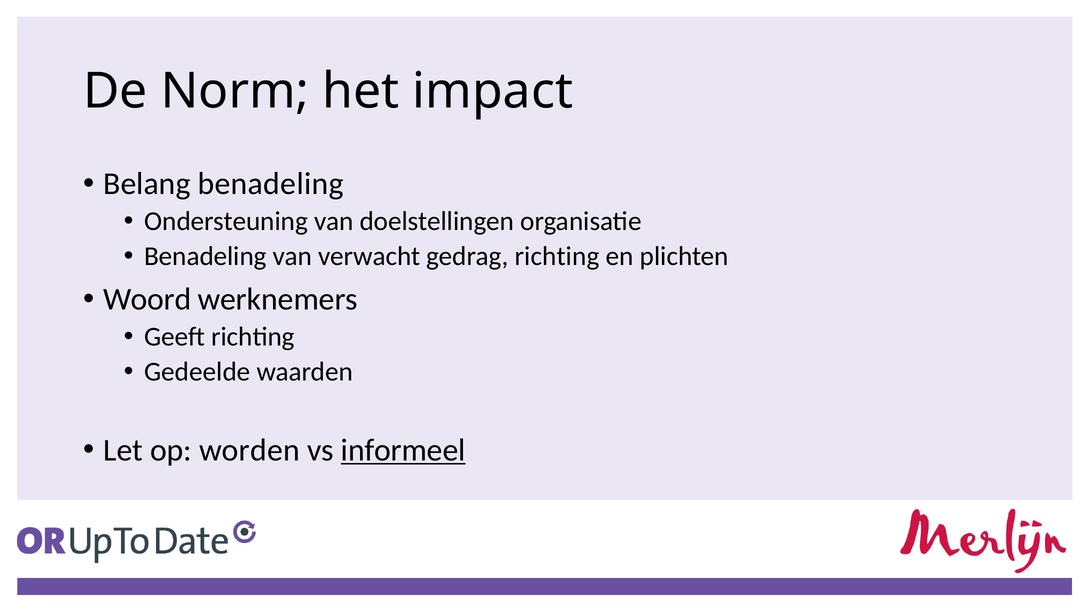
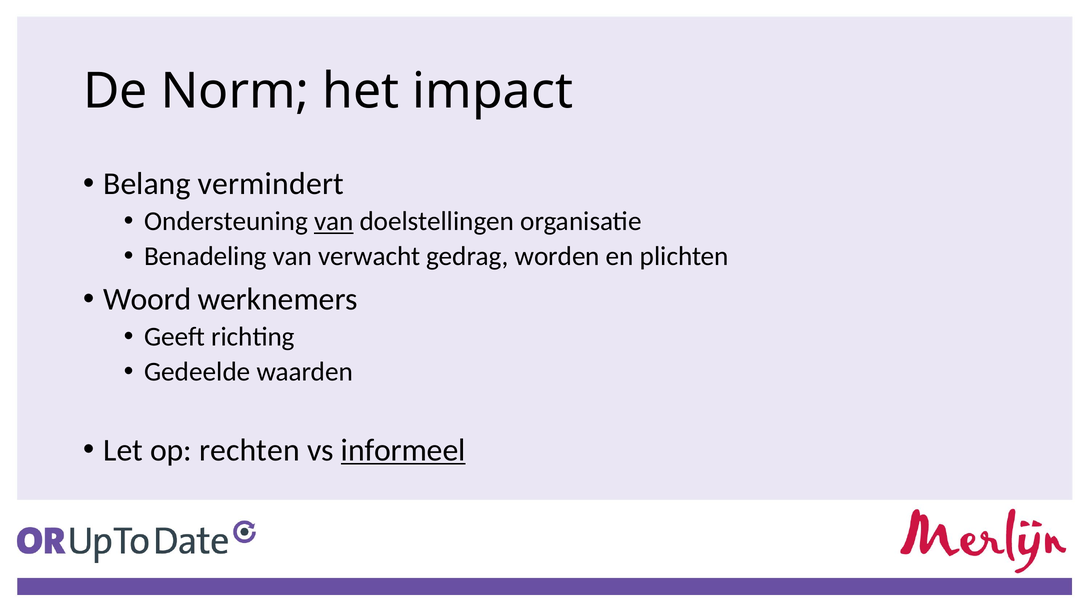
Belang benadeling: benadeling -> vermindert
van at (334, 222) underline: none -> present
gedrag richting: richting -> worden
worden: worden -> rechten
